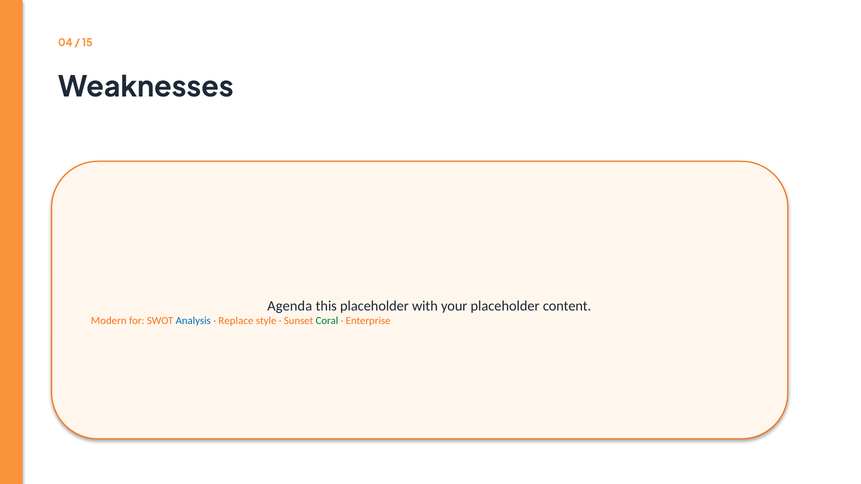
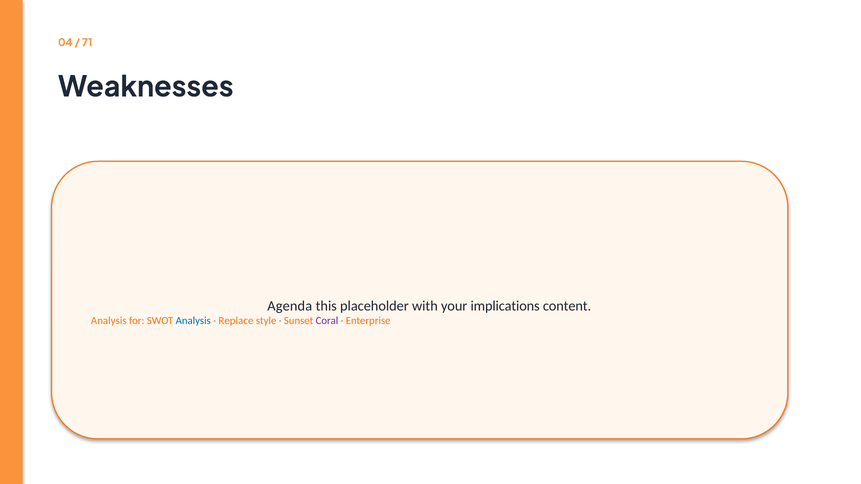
15: 15 -> 71
your placeholder: placeholder -> implications
Modern at (109, 321): Modern -> Analysis
Coral colour: green -> purple
